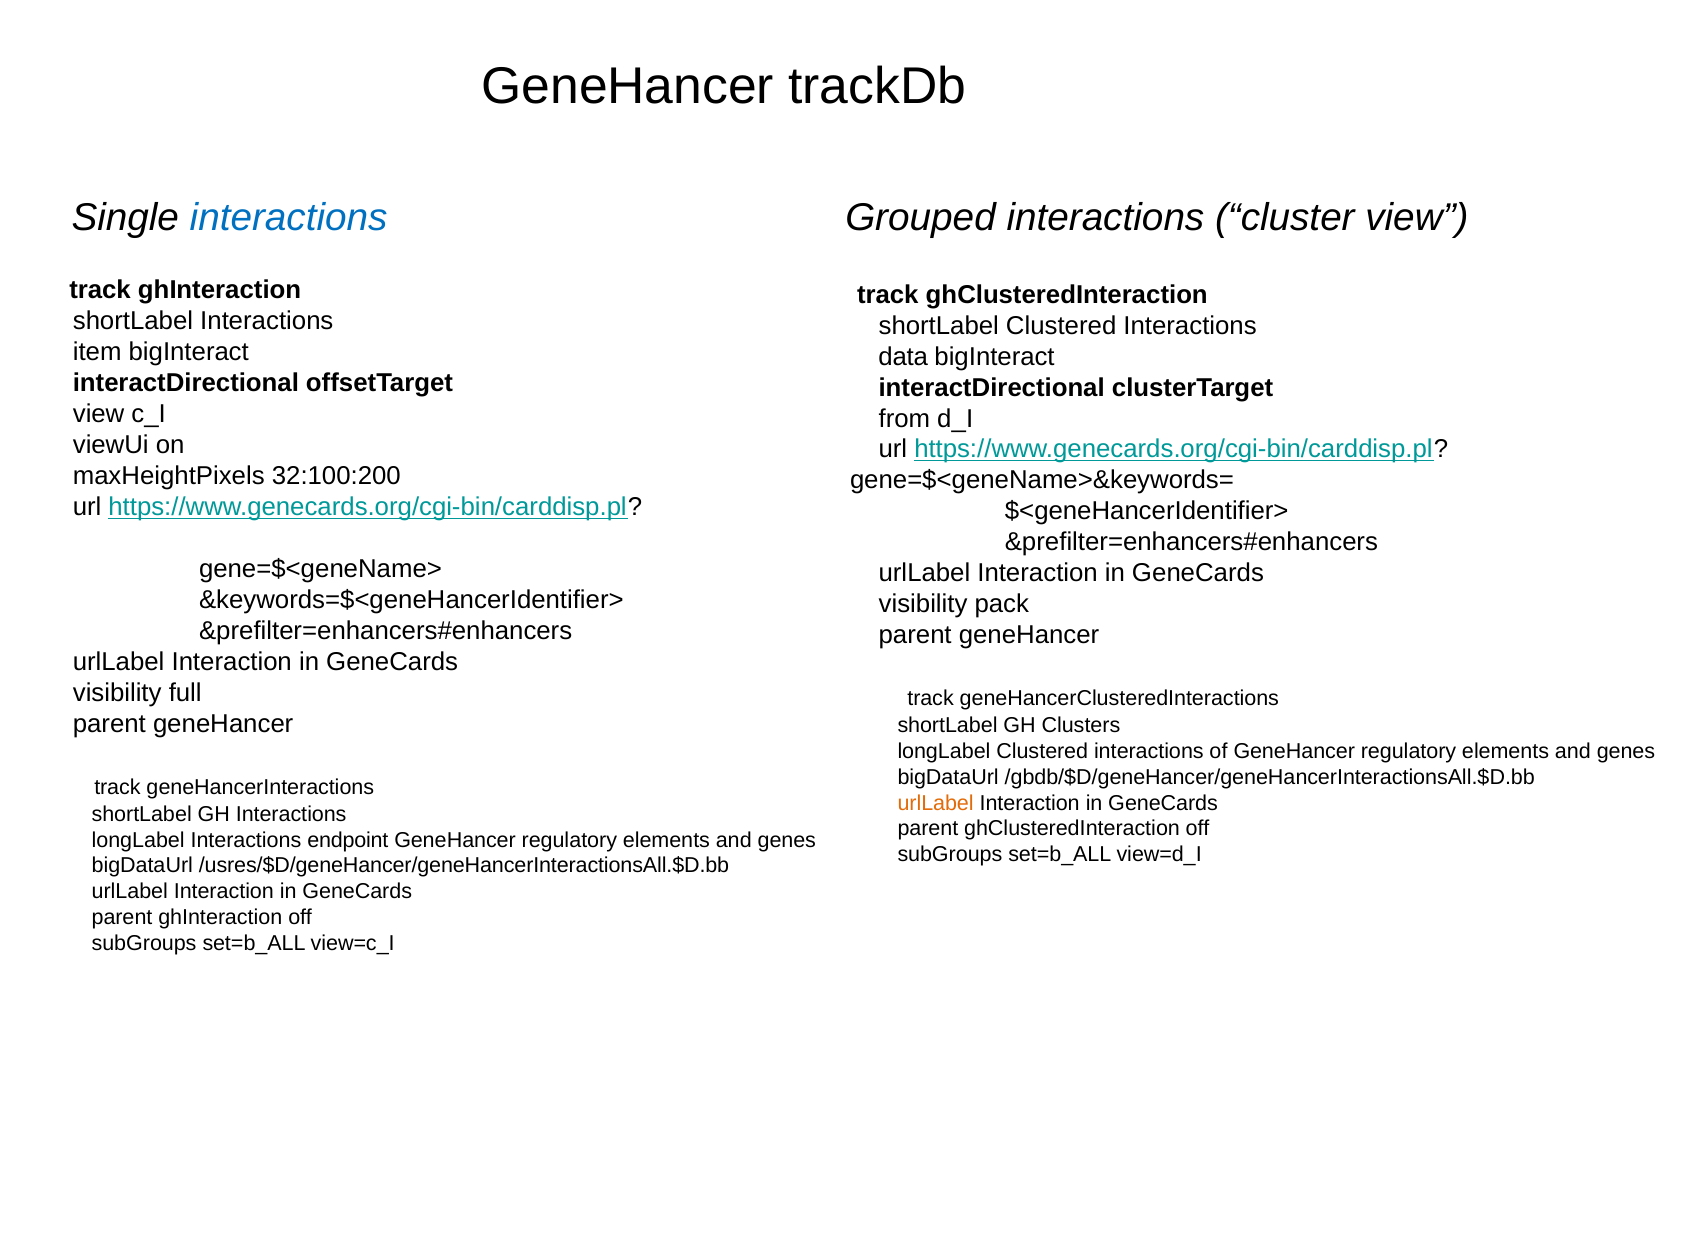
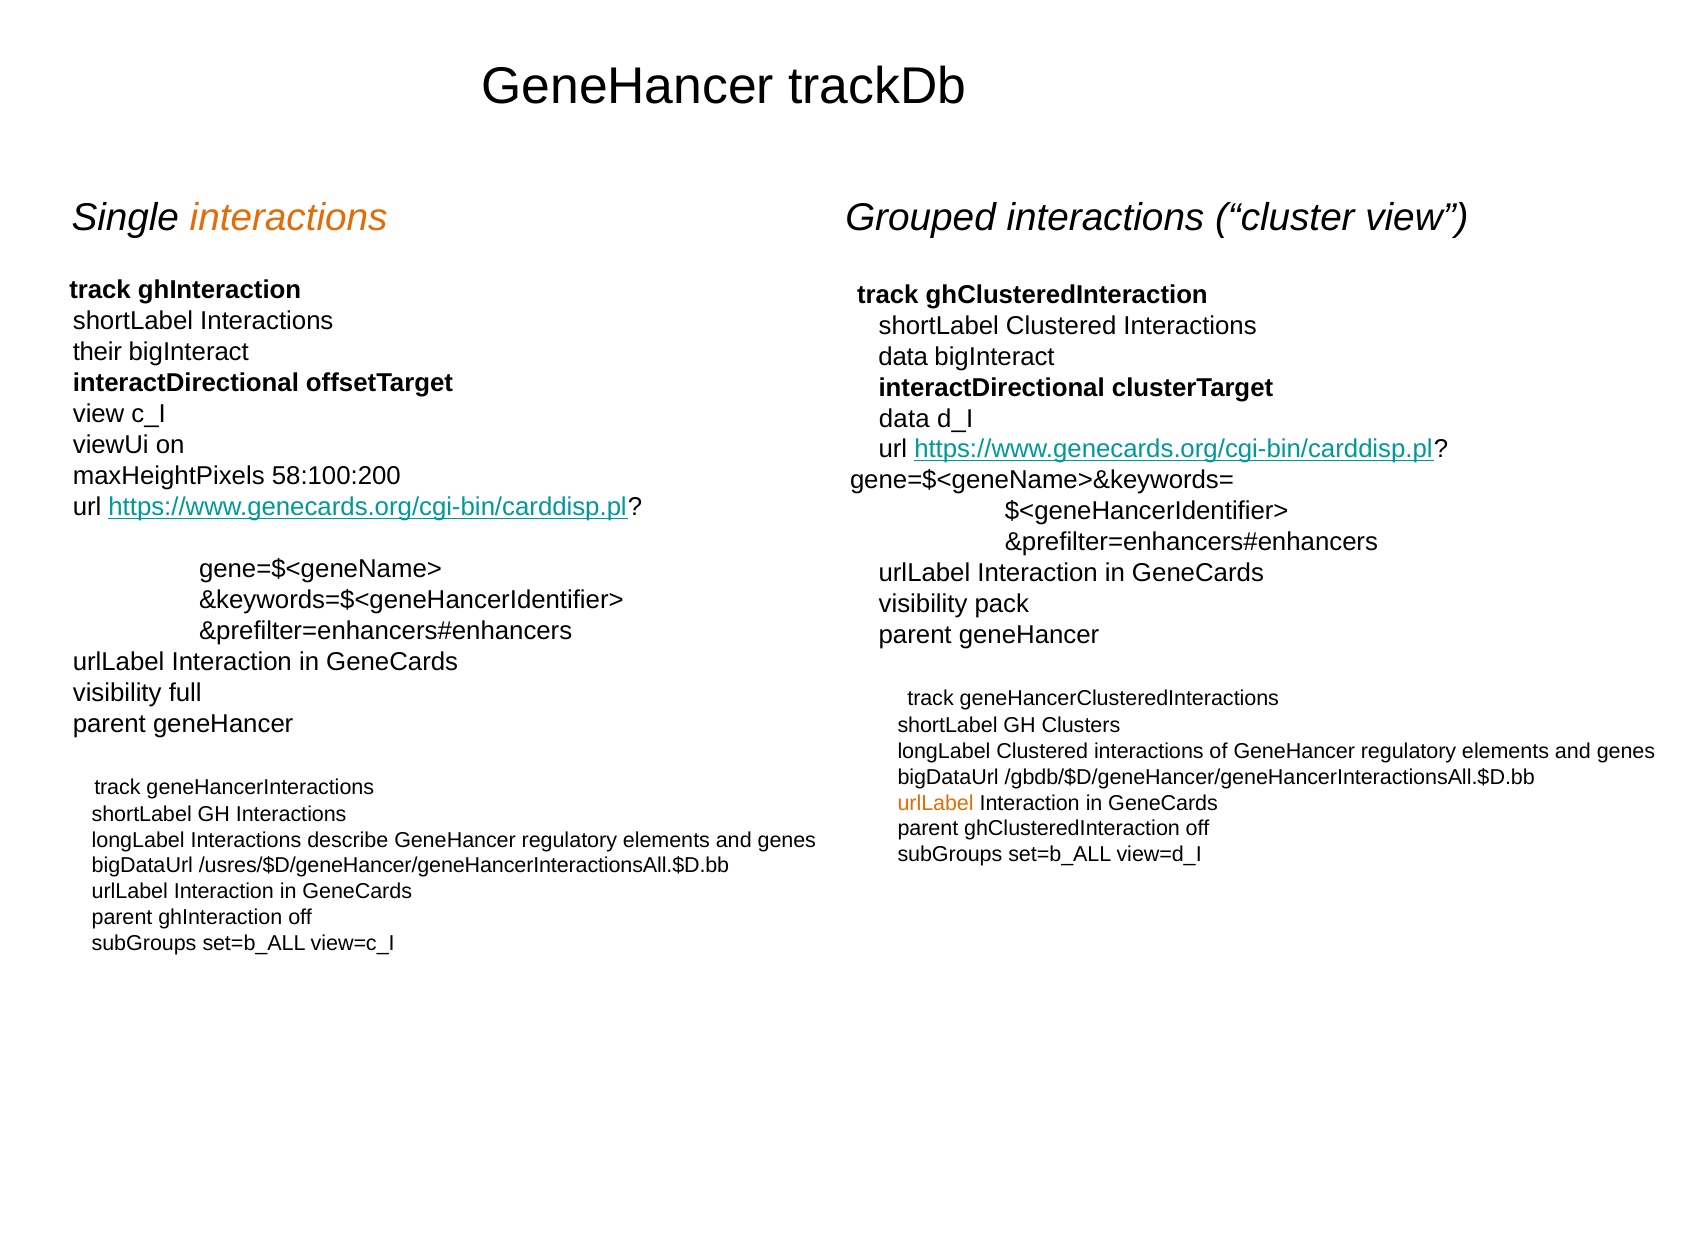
interactions at (289, 218) colour: blue -> orange
item: item -> their
from at (904, 419): from -> data
32:100:200: 32:100:200 -> 58:100:200
endpoint: endpoint -> describe
